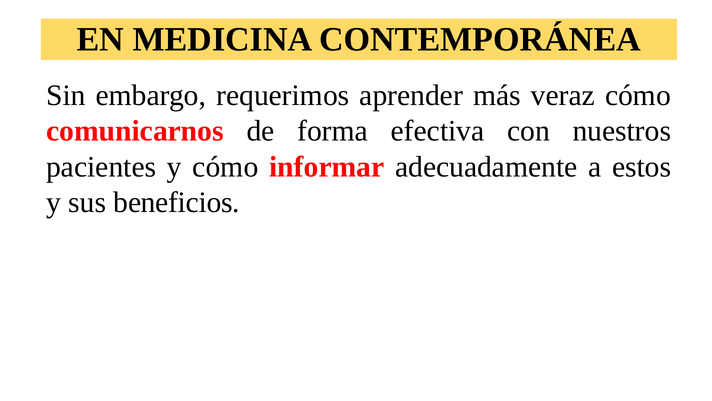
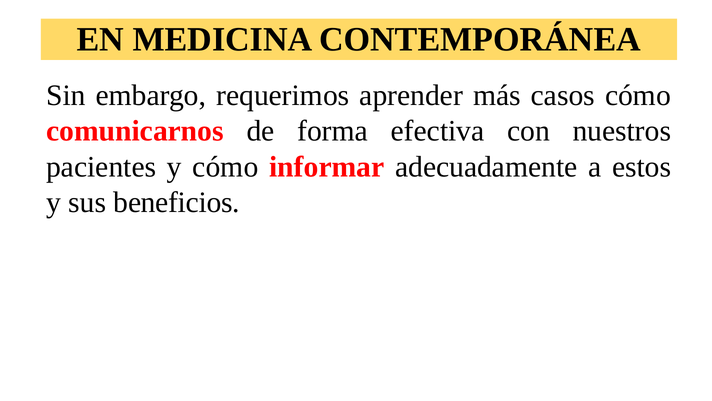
veraz: veraz -> casos
